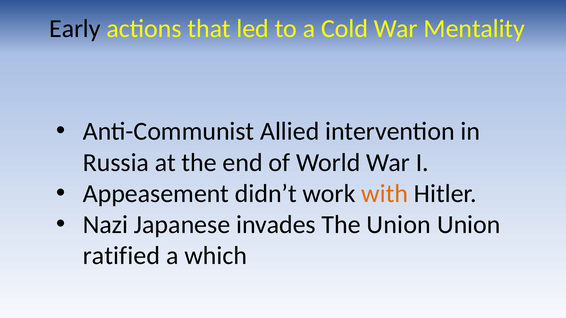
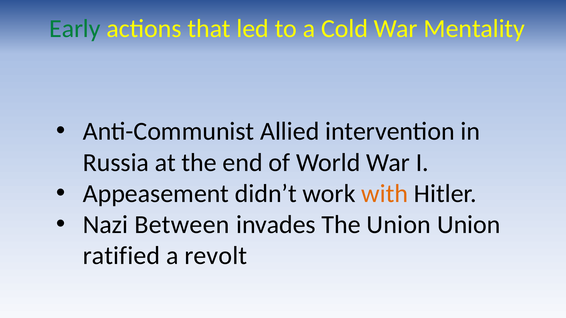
Early colour: black -> green
Japanese: Japanese -> Between
which: which -> revolt
